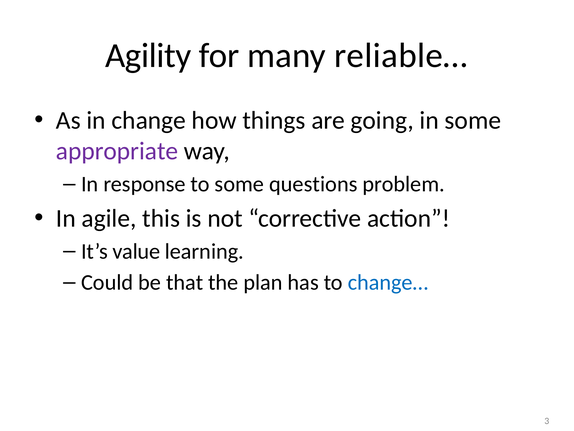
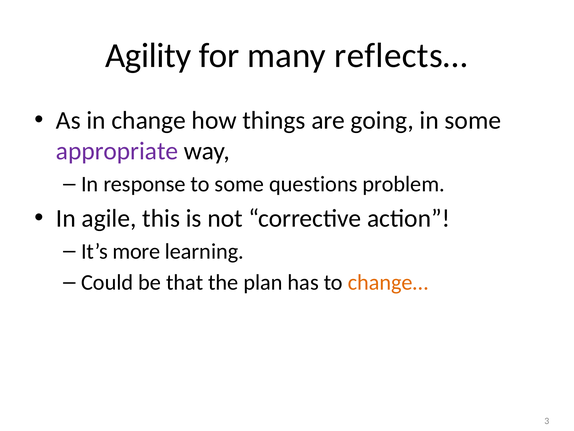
reliable…: reliable… -> reflects…
value: value -> more
change… colour: blue -> orange
